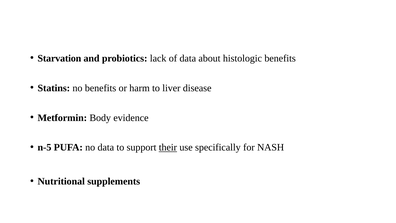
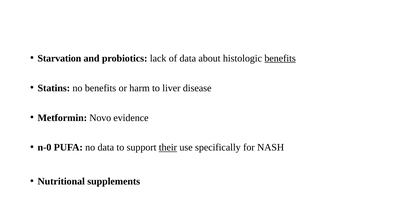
benefits at (280, 58) underline: none -> present
Body: Body -> Novo
n-5: n-5 -> n-0
